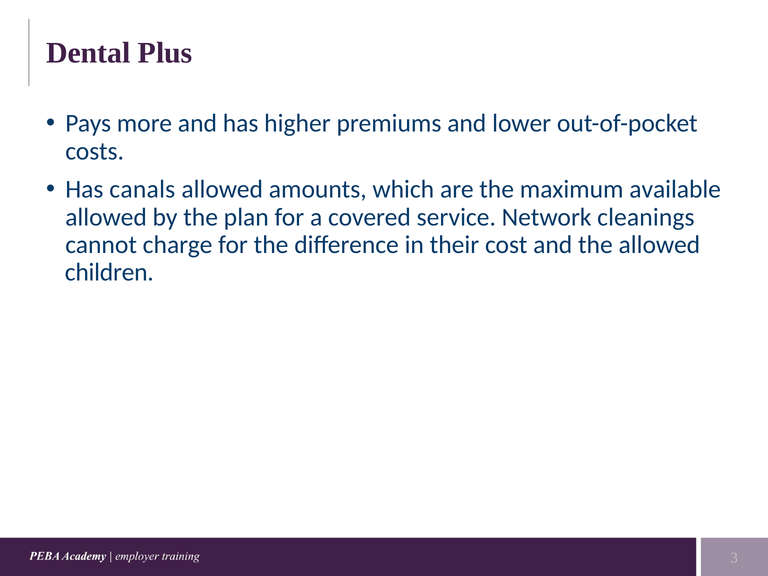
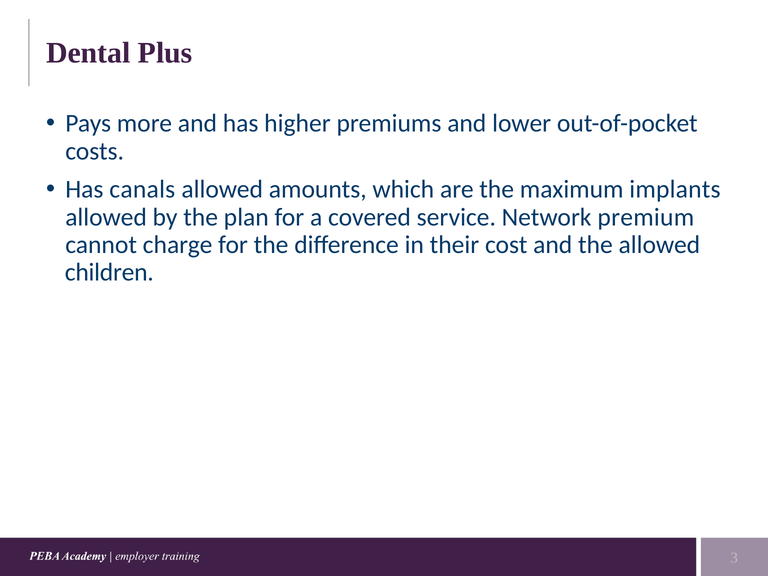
available: available -> implants
cleanings: cleanings -> premium
